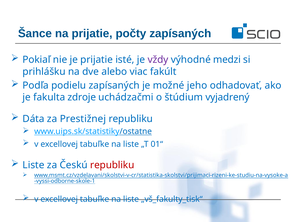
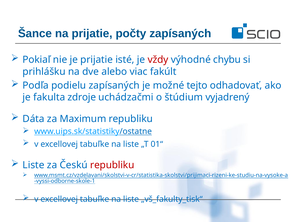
vždy colour: purple -> red
medzi: medzi -> chybu
jeho: jeho -> tejto
Prestižnej: Prestižnej -> Maximum
